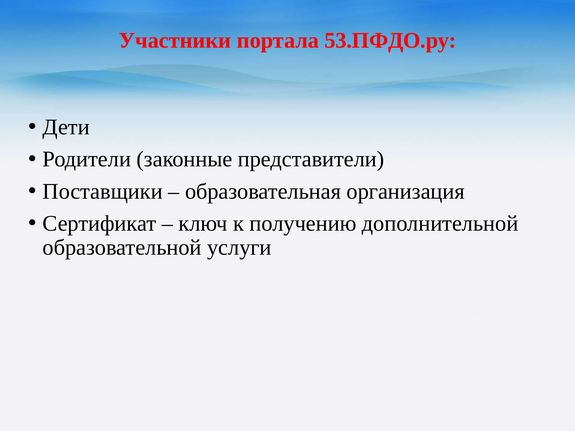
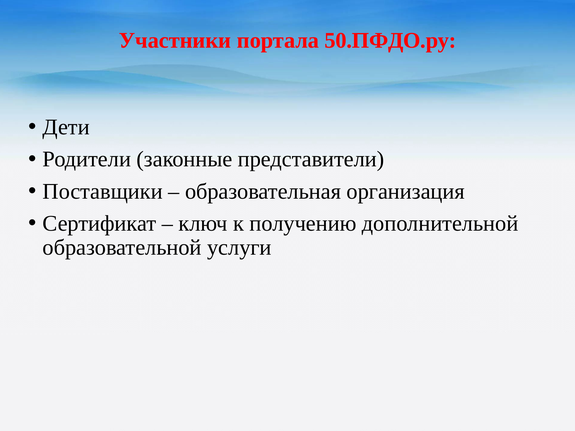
53.ПФДО.ру: 53.ПФДО.ру -> 50.ПФДО.ру
